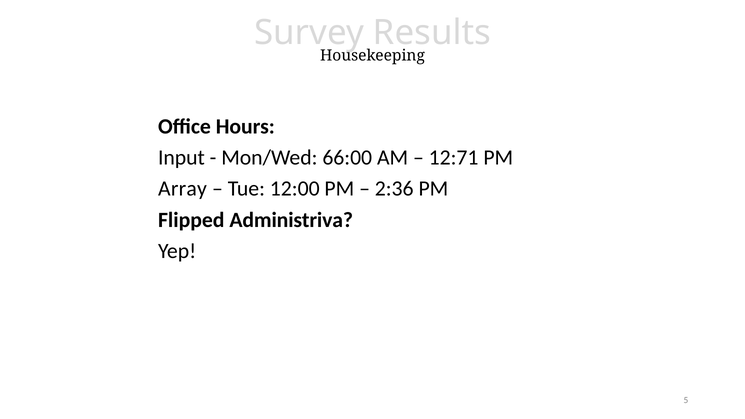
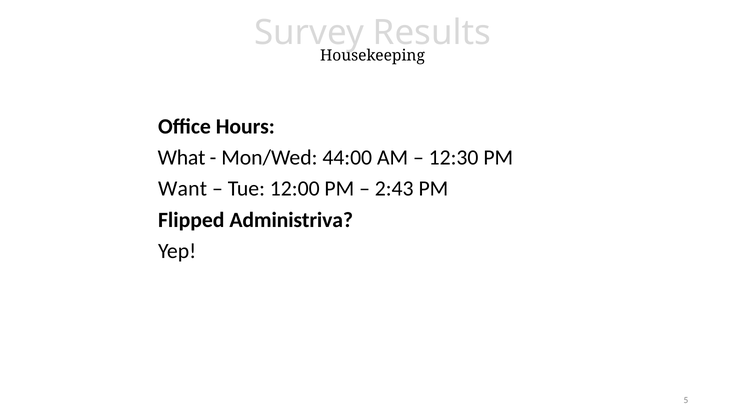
Input: Input -> What
66:00: 66:00 -> 44:00
12:71: 12:71 -> 12:30
Array: Array -> Want
2:36: 2:36 -> 2:43
